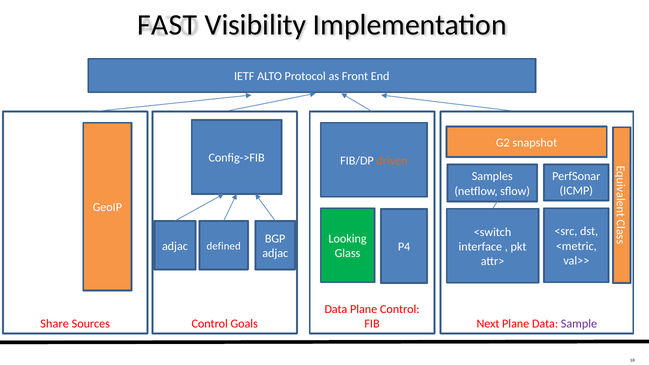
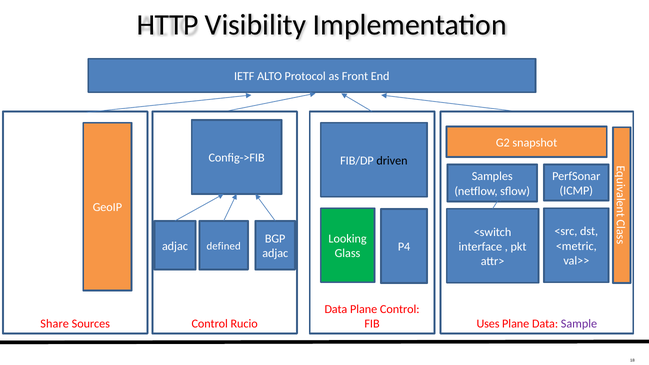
FAST: FAST -> HTTP
driven colour: orange -> black
Goals: Goals -> Rucio
Next: Next -> Uses
